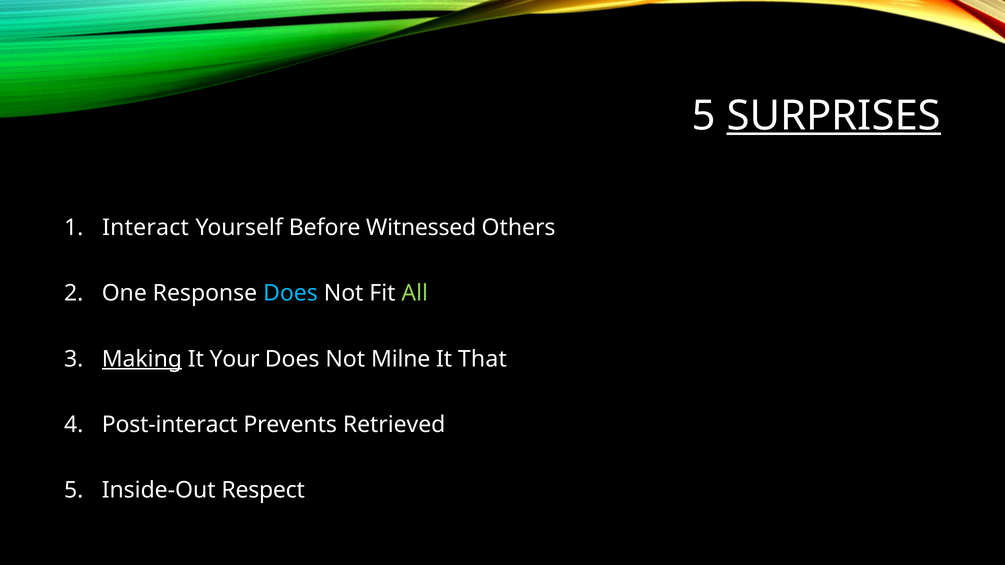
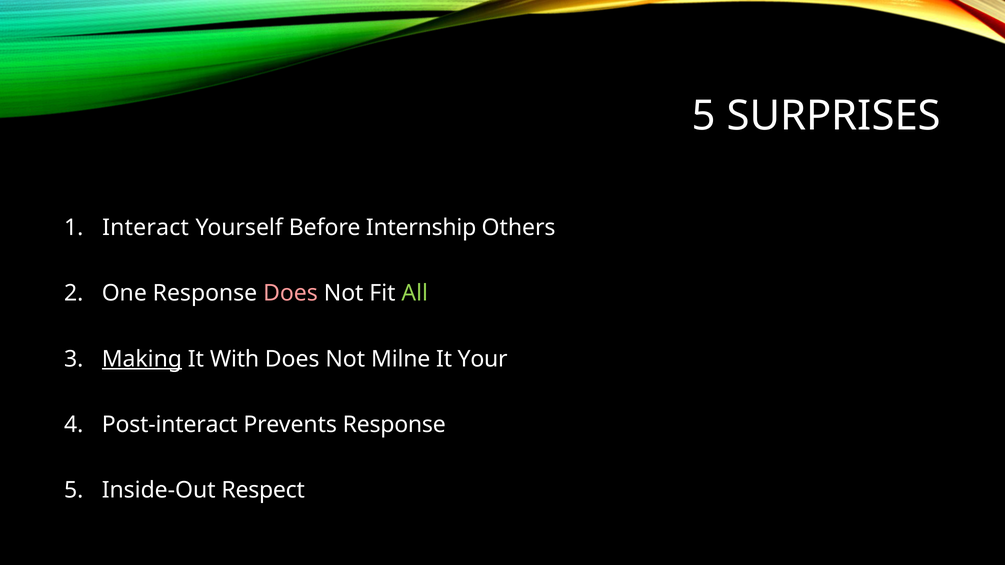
SURPRISES underline: present -> none
Witnessed: Witnessed -> Internship
Does at (291, 293) colour: light blue -> pink
Your: Your -> With
That: That -> Your
Prevents Retrieved: Retrieved -> Response
